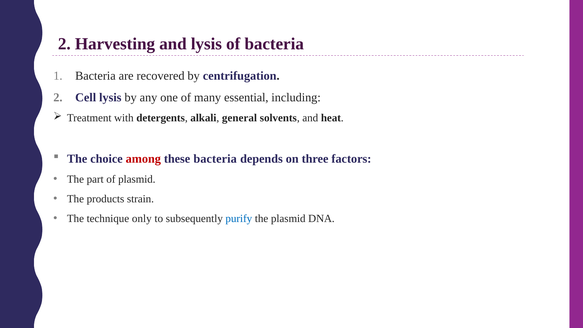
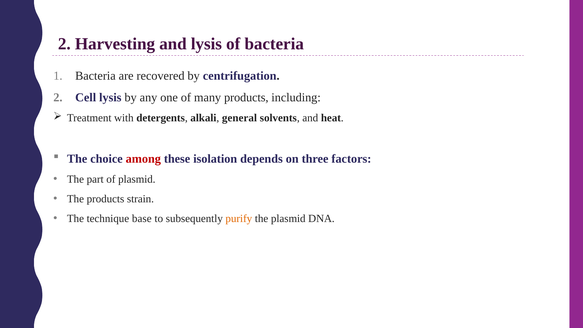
many essential: essential -> products
these bacteria: bacteria -> isolation
only: only -> base
purify colour: blue -> orange
